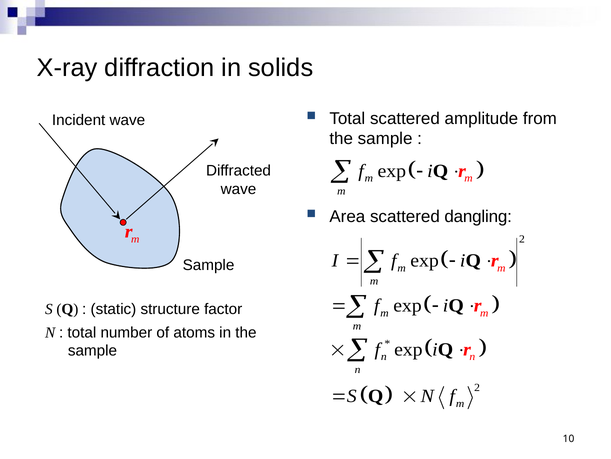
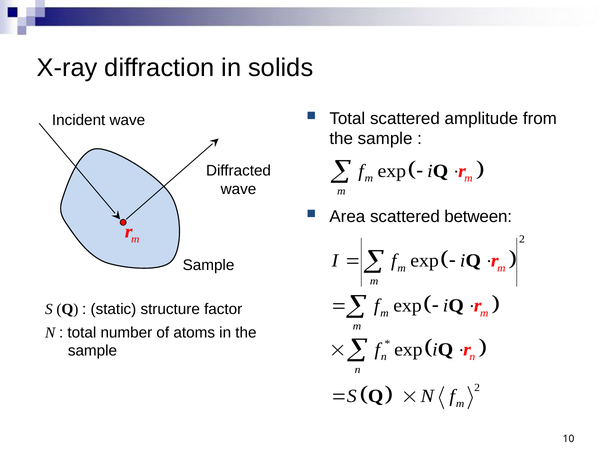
dangling: dangling -> between
